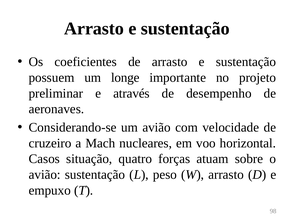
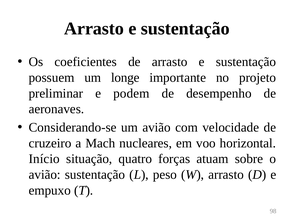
através: através -> podem
Casos: Casos -> Início
